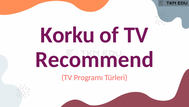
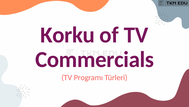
Recommend: Recommend -> Commercials
